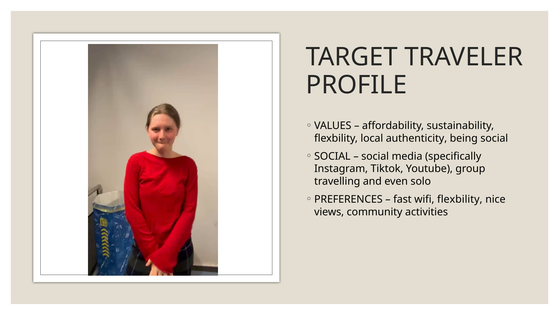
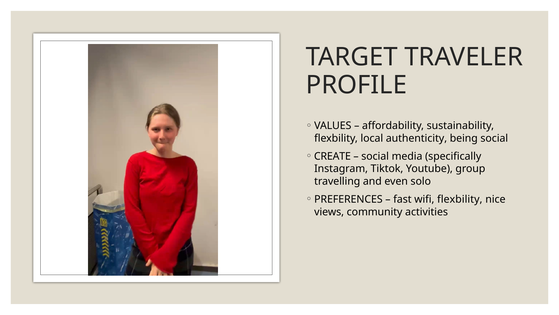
SOCIAL at (332, 156): SOCIAL -> CREATE
